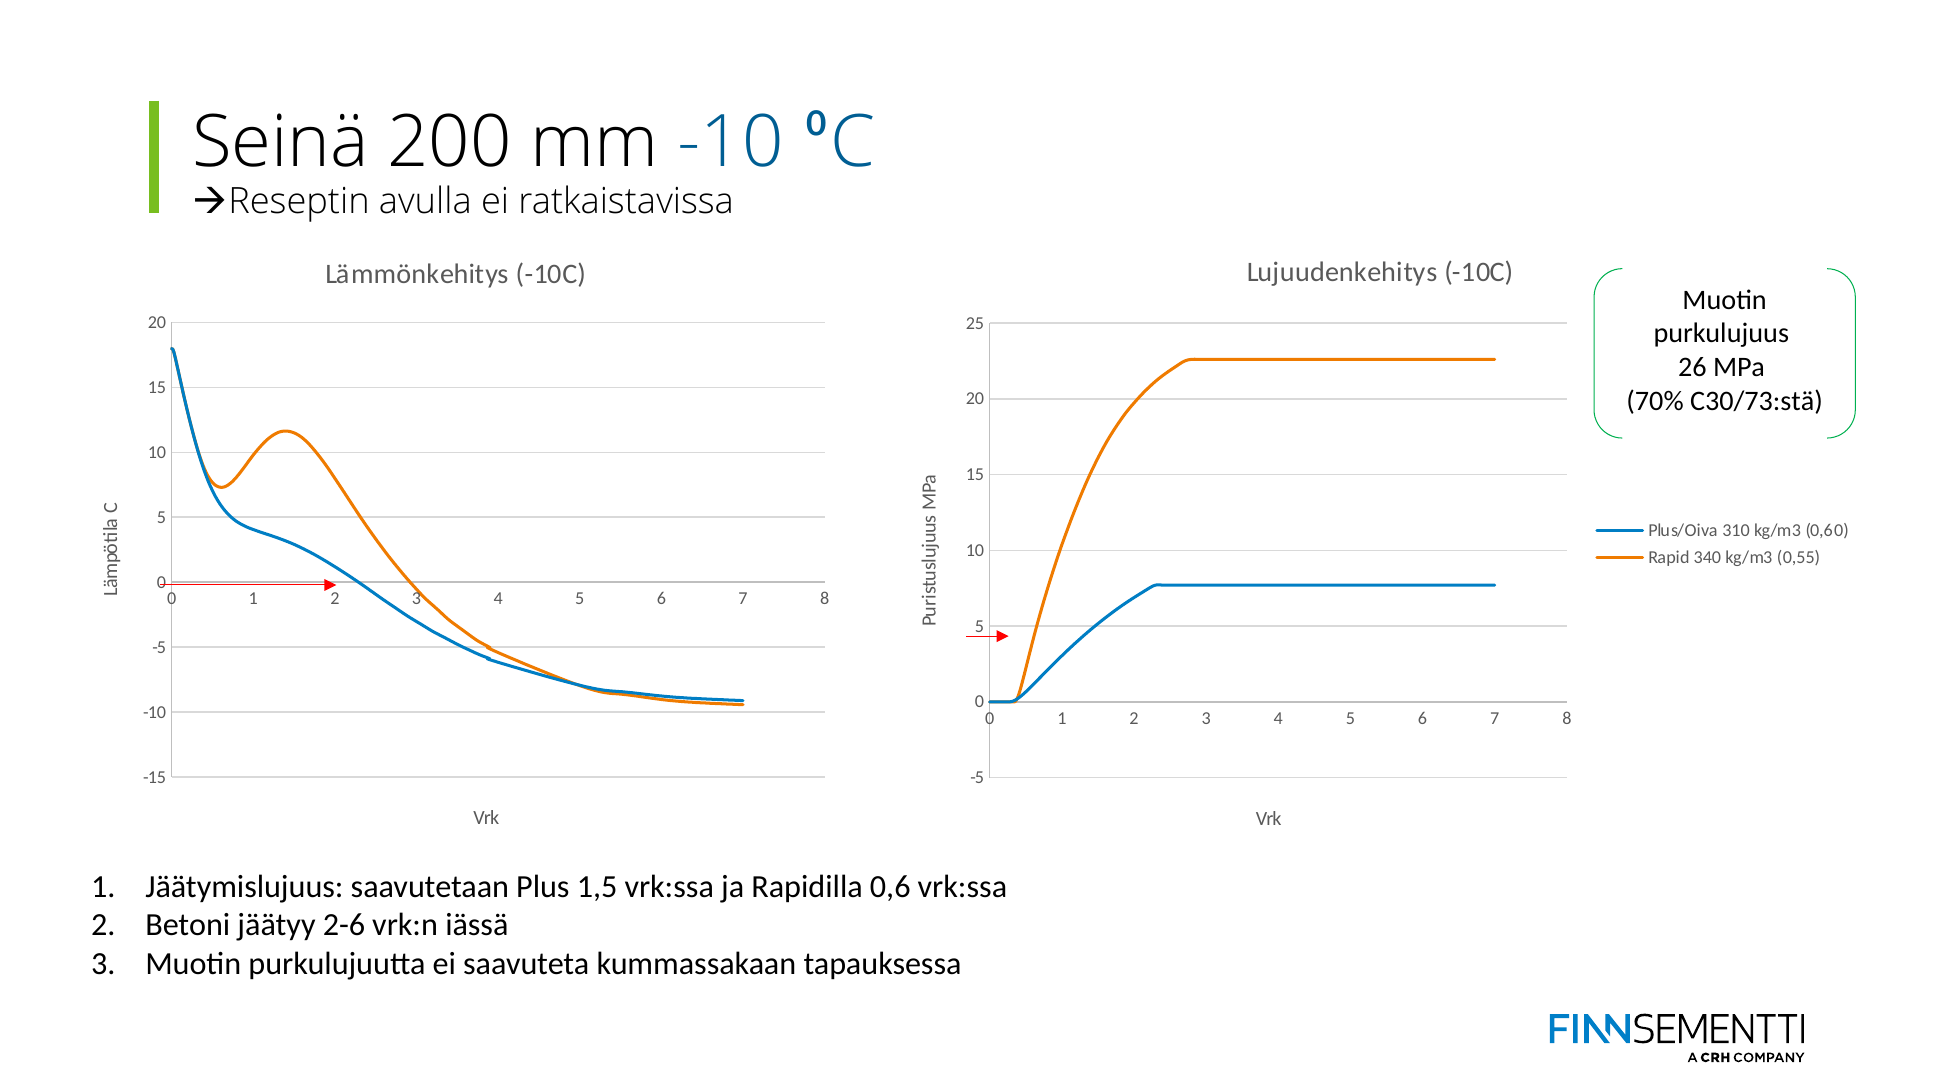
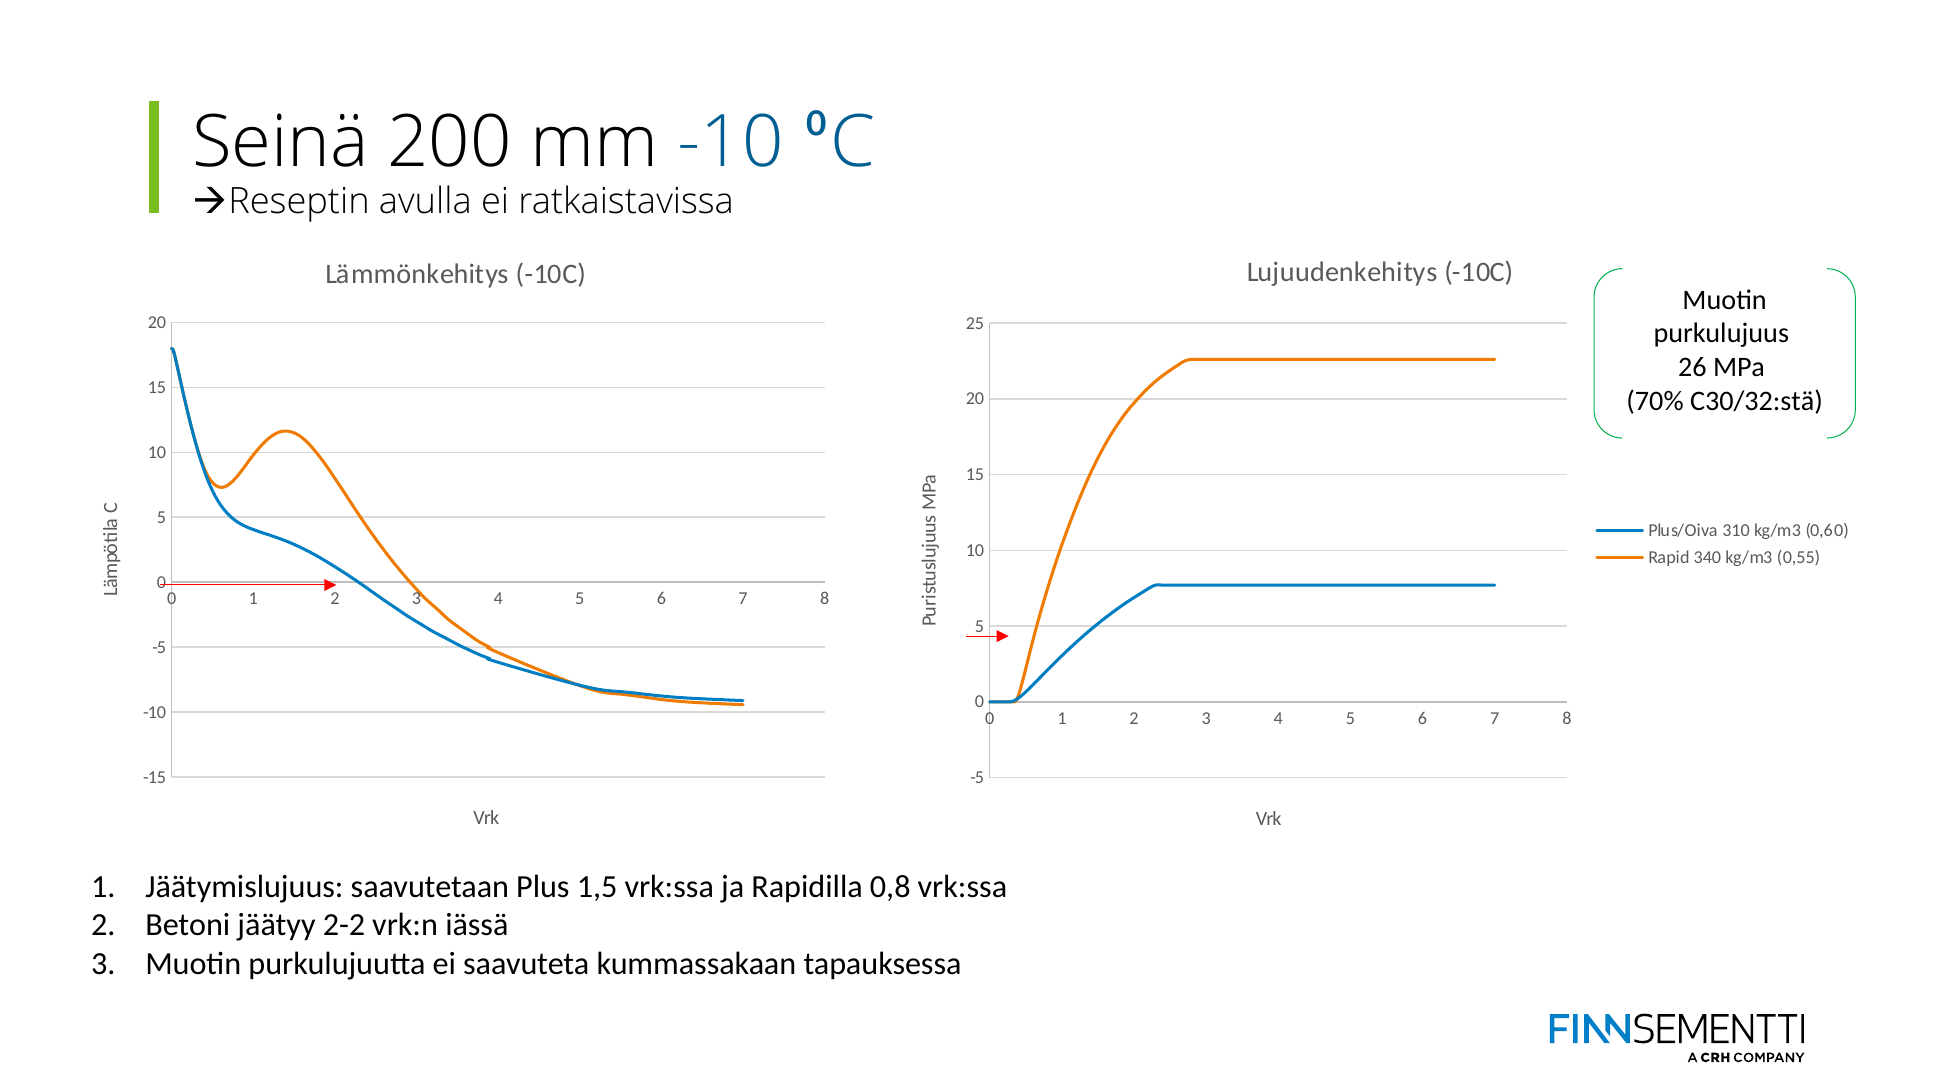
C30/73:stä: C30/73:stä -> C30/32:stä
0,6: 0,6 -> 0,8
2-6: 2-6 -> 2-2
